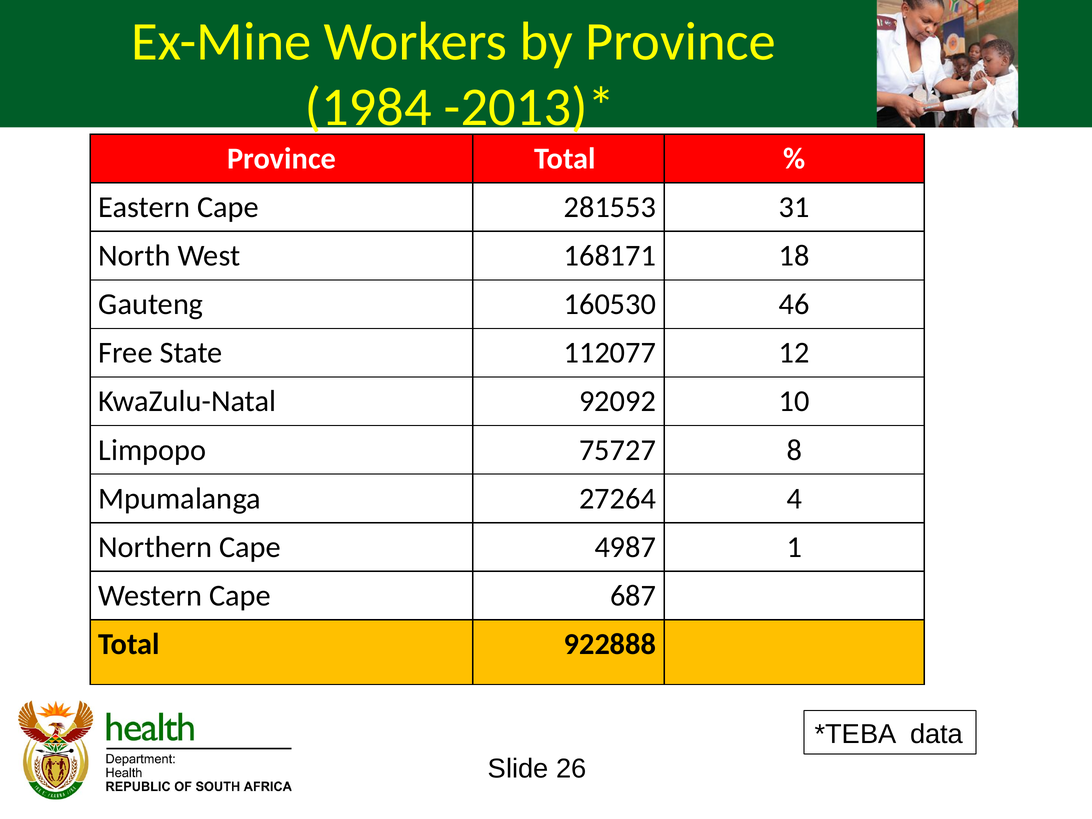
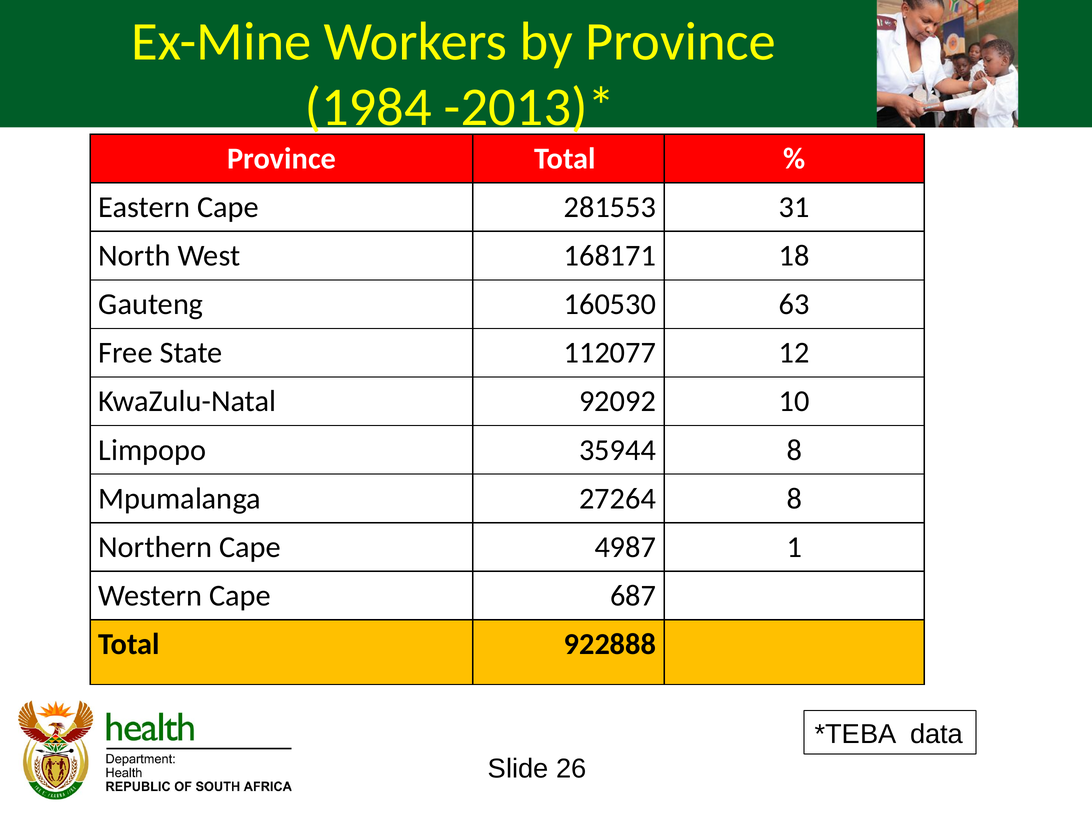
46: 46 -> 63
75727: 75727 -> 35944
27264 4: 4 -> 8
